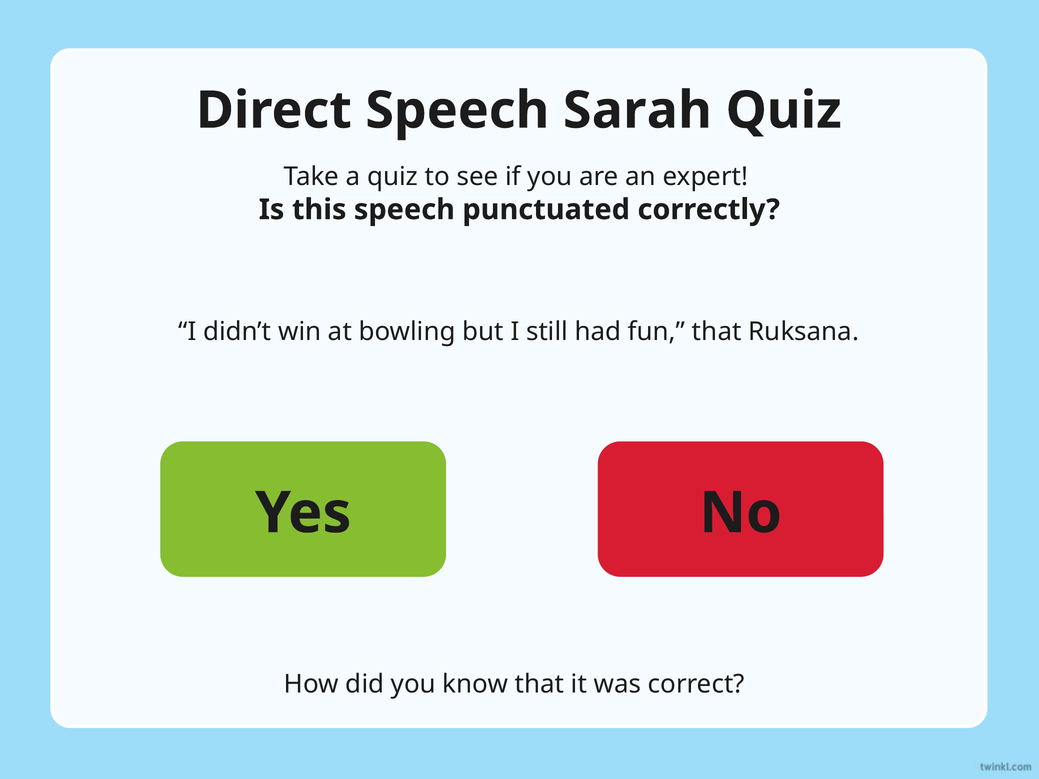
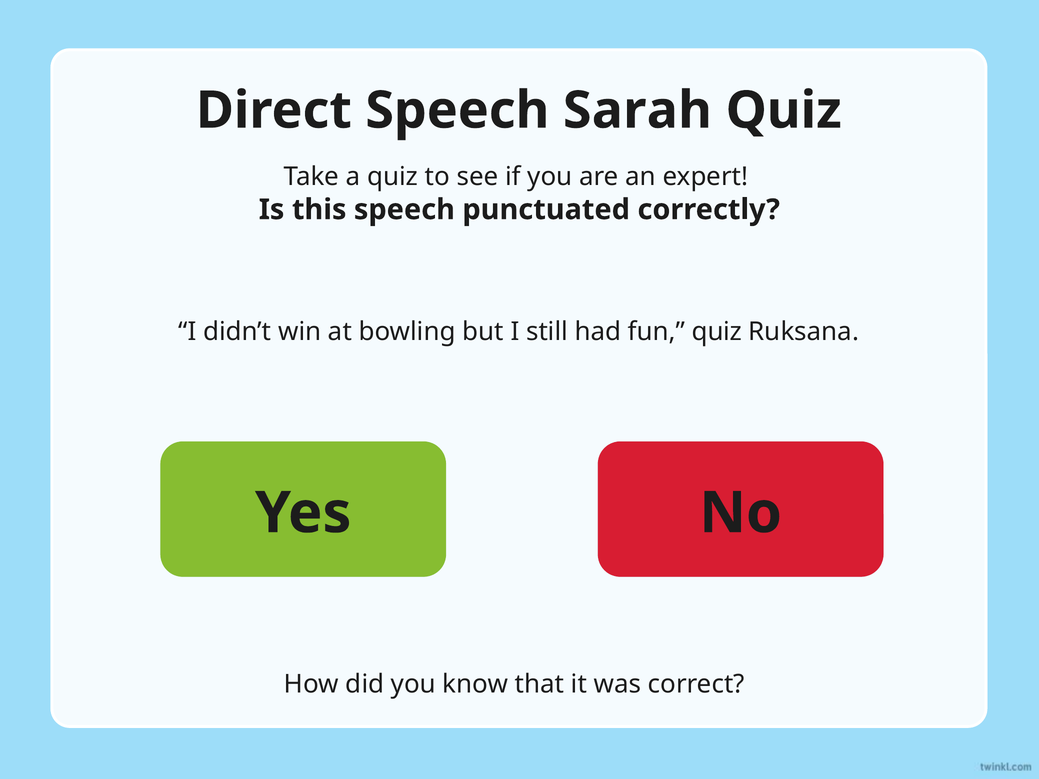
fun that: that -> quiz
